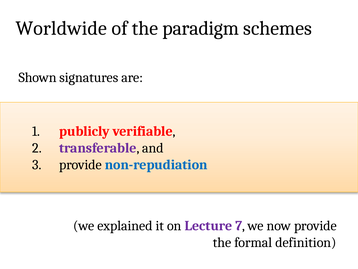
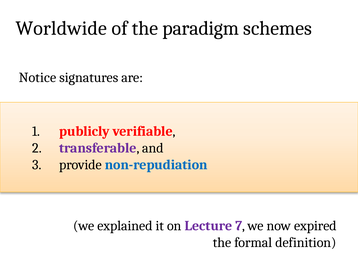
Shown: Shown -> Notice
now provide: provide -> expired
